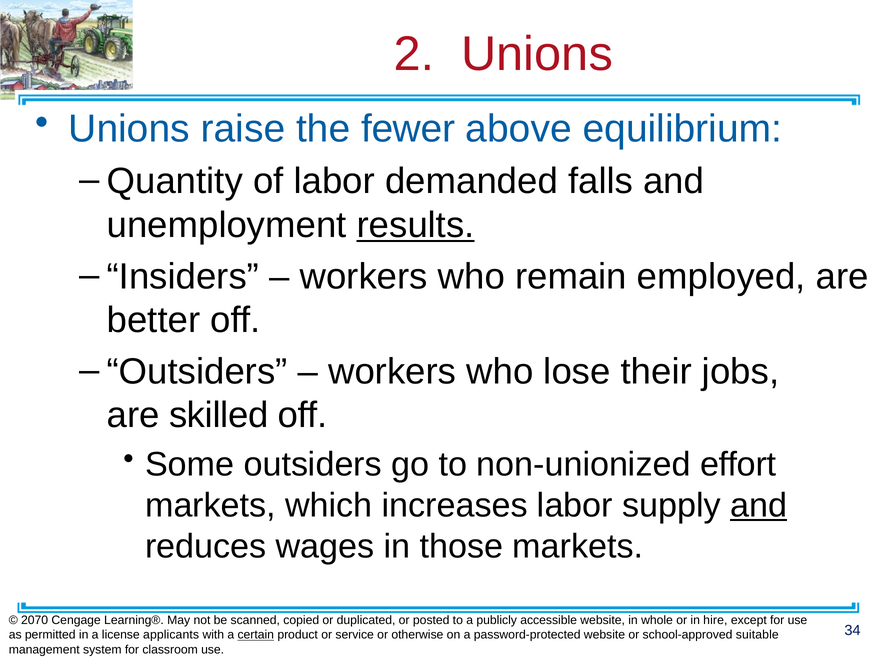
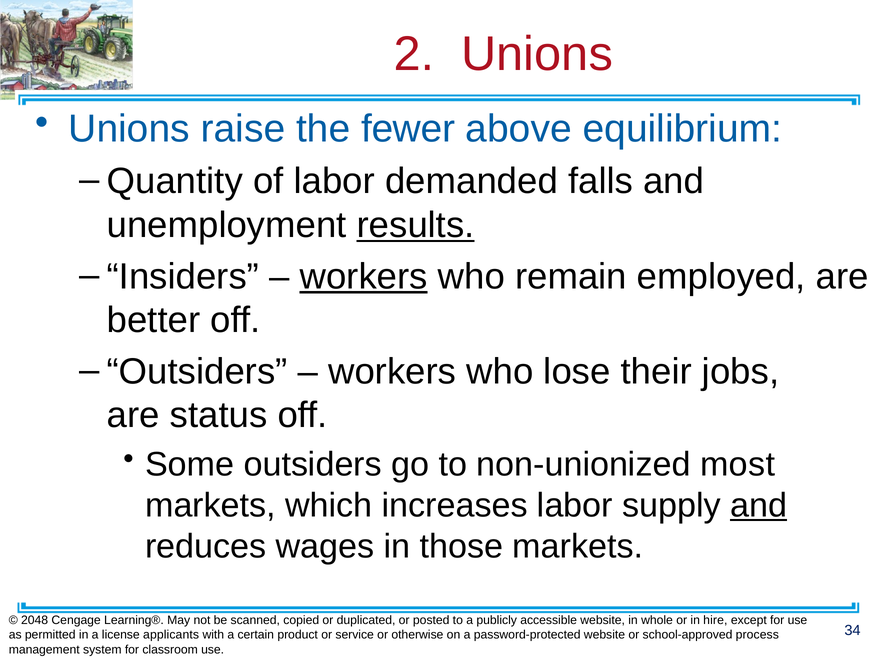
workers at (364, 277) underline: none -> present
skilled: skilled -> status
effort: effort -> most
2070: 2070 -> 2048
certain underline: present -> none
suitable: suitable -> process
